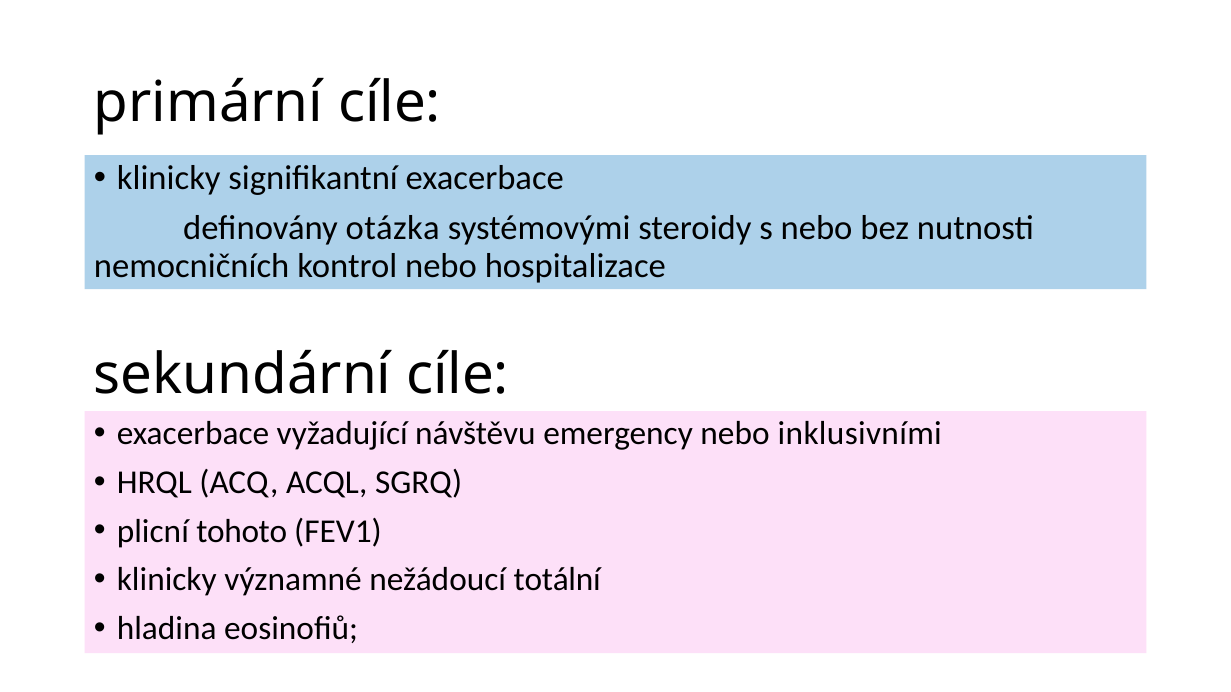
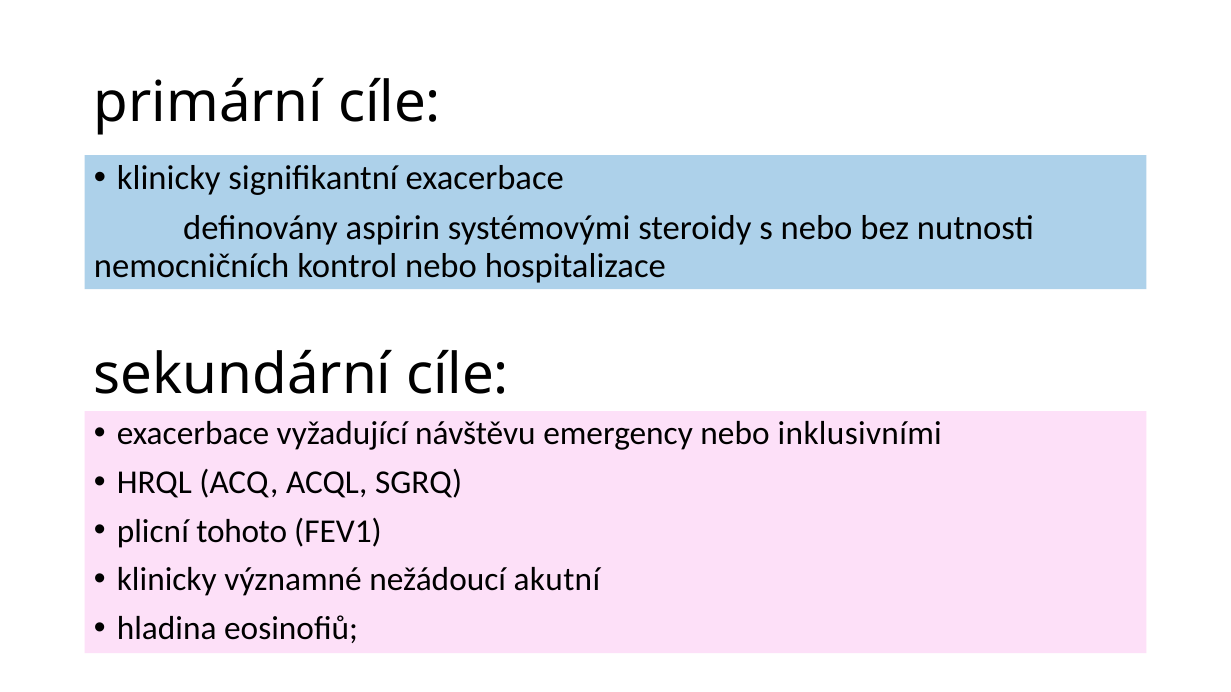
otázka: otázka -> aspirin
totální: totální -> akutní
